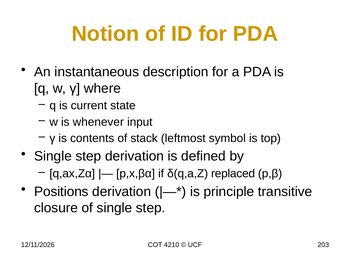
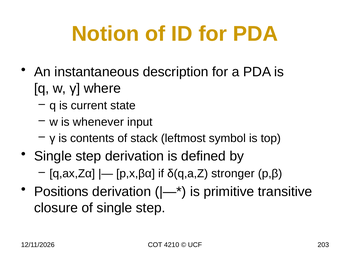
replaced: replaced -> stronger
principle: principle -> primitive
